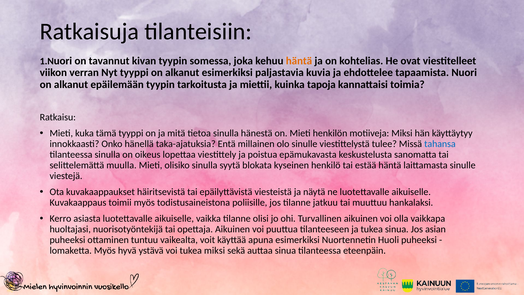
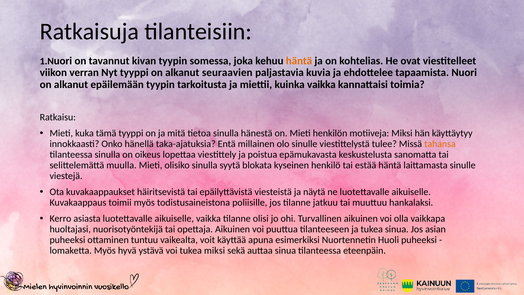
alkanut esimerkiksi: esimerkiksi -> seuraavien
kuinka tapoja: tapoja -> vaikka
tahansa colour: blue -> orange
